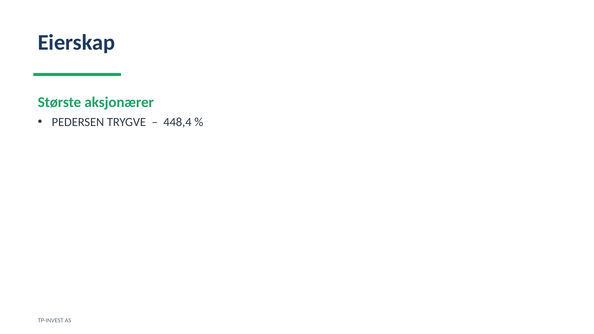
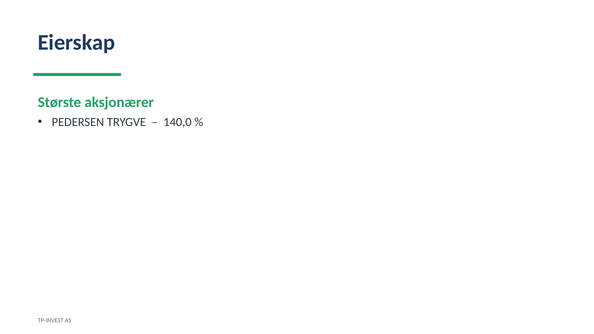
448,4: 448,4 -> 140,0
